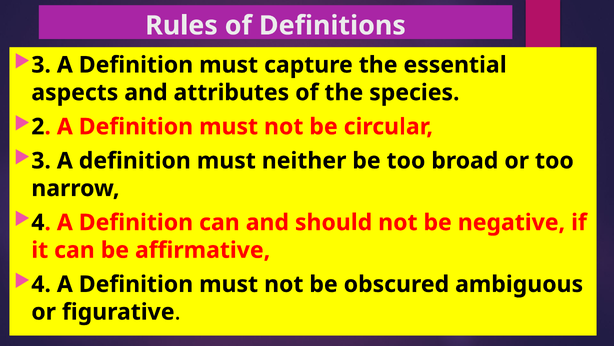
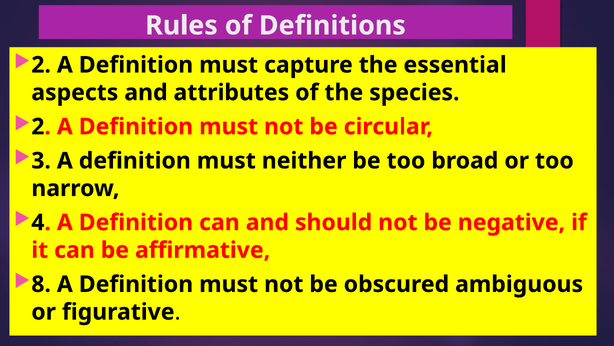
3 at (41, 65): 3 -> 2
4 at (41, 284): 4 -> 8
